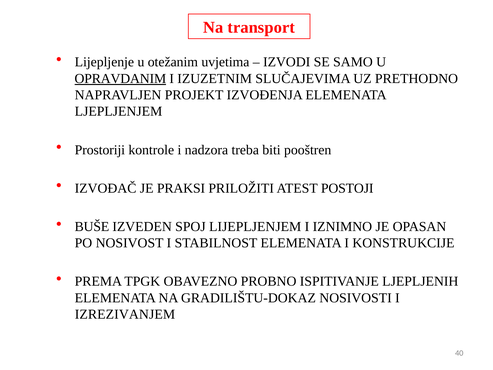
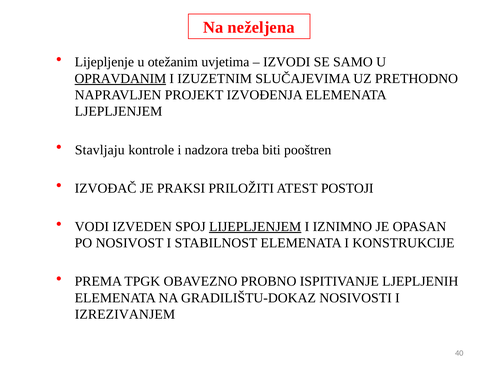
transport: transport -> neželjena
Prostoriji: Prostoriji -> Stavljaju
BUŠE: BUŠE -> VODI
LIJEPLJENJEM underline: none -> present
